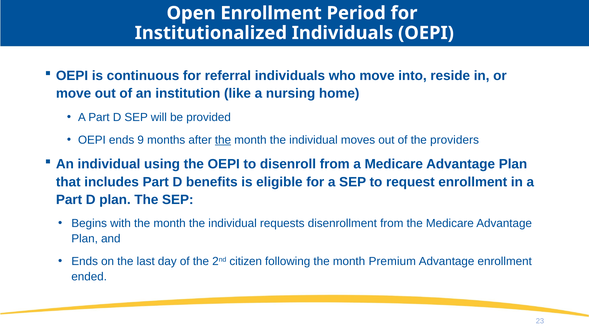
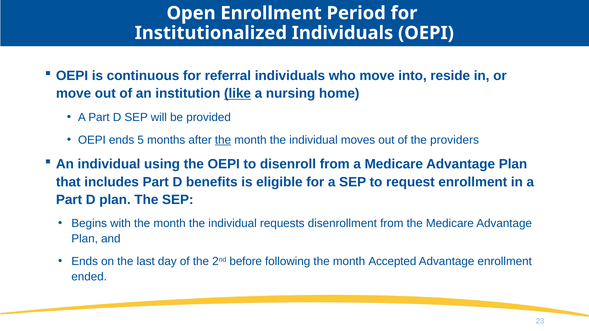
like underline: none -> present
9: 9 -> 5
citizen: citizen -> before
Premium: Premium -> Accepted
